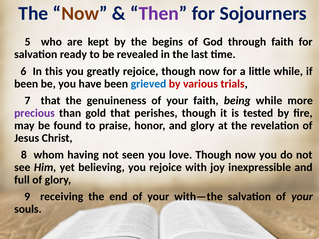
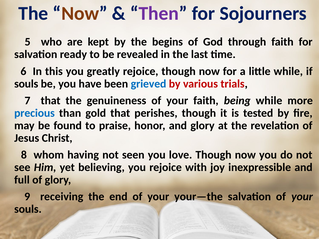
been at (26, 84): been -> souls
precious colour: purple -> blue
with—the: with—the -> your—the
